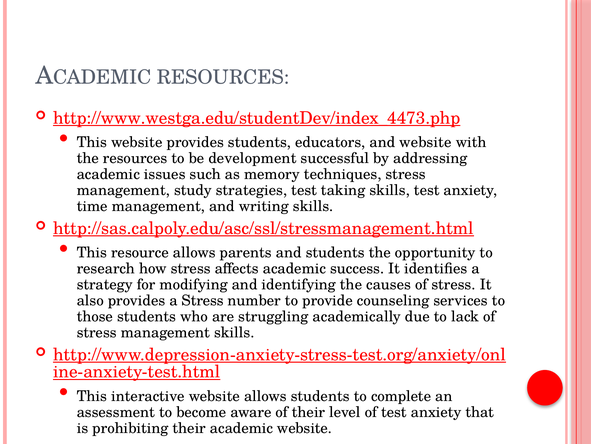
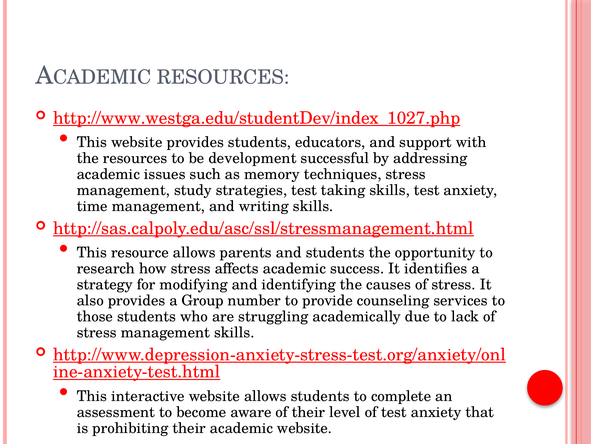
http://www.westga.edu/studentDev/index_4473.php: http://www.westga.edu/studentDev/index_4473.php -> http://www.westga.edu/studentDev/index_1027.php
and website: website -> support
a Stress: Stress -> Group
